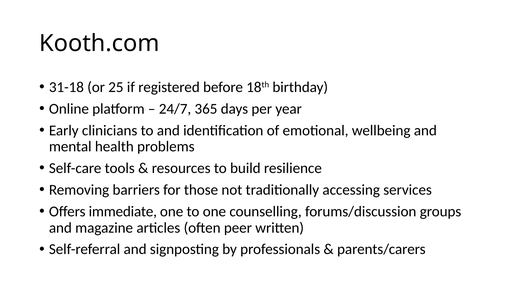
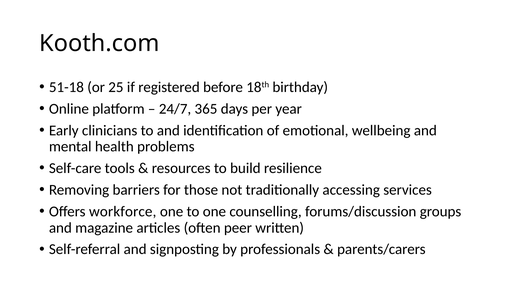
31-18: 31-18 -> 51-18
immediate: immediate -> workforce
